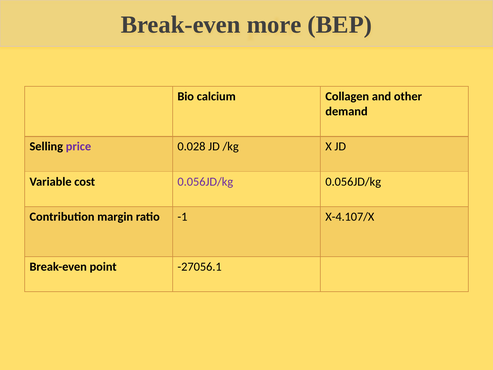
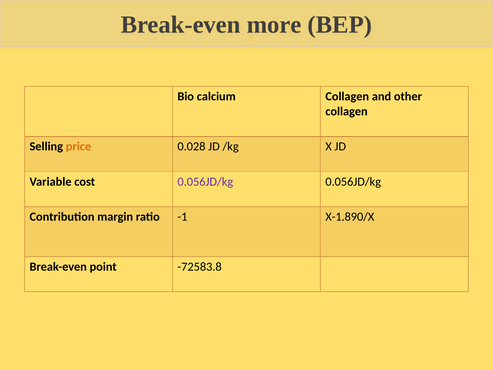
demand at (346, 111): demand -> collagen
price colour: purple -> orange
X-4.107/X: X-4.107/X -> X-1.890/X
-27056.1: -27056.1 -> -72583.8
